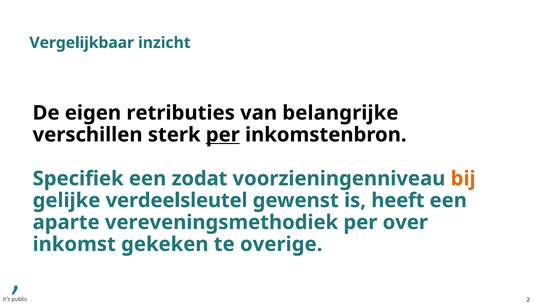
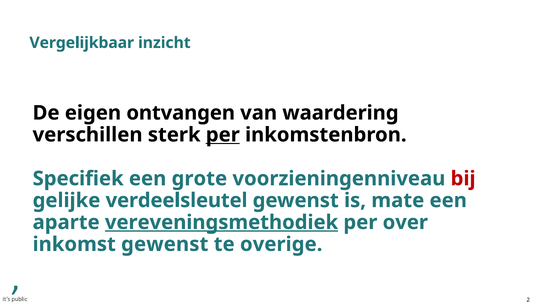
retributies: retributies -> ontvangen
belangrijke: belangrijke -> waardering
zodat: zodat -> grote
bij colour: orange -> red
heeft: heeft -> mate
vereveningsmethodiek underline: none -> present
inkomst gekeken: gekeken -> gewenst
